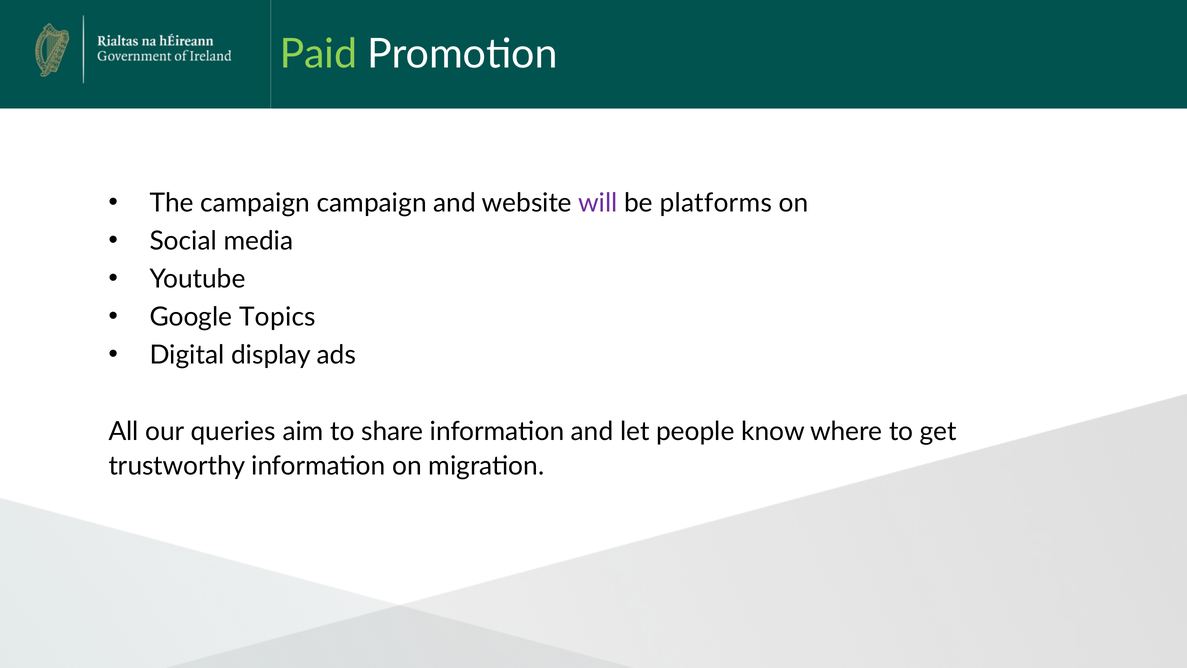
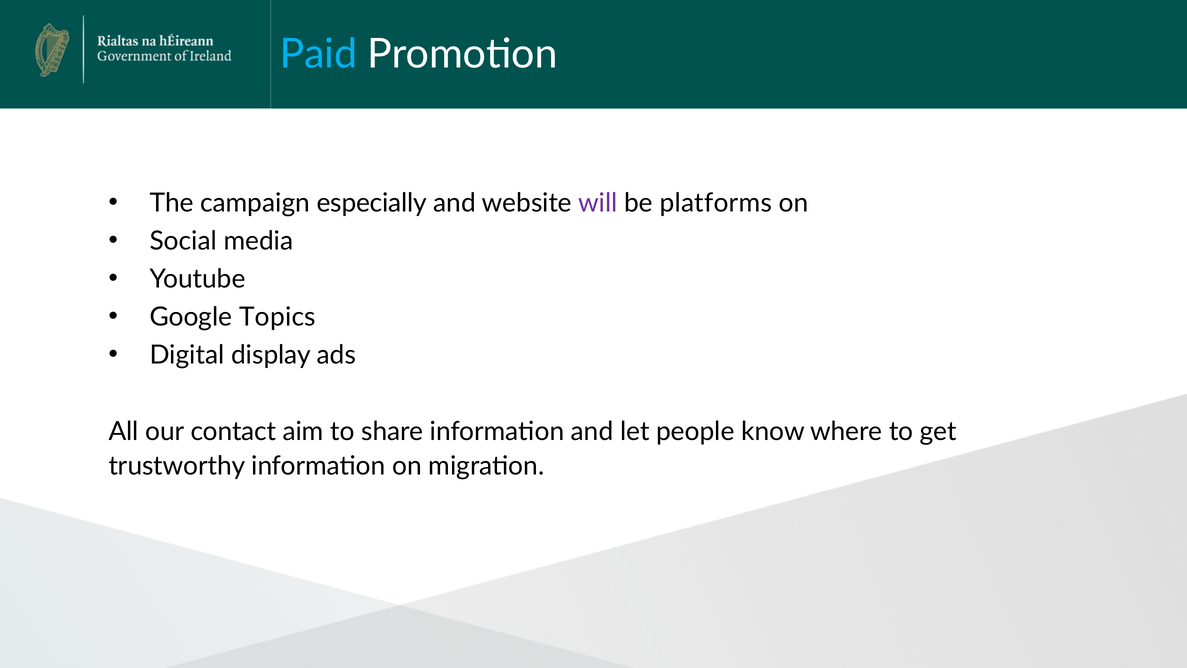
Paid colour: light green -> light blue
campaign campaign: campaign -> especially
queries: queries -> contact
